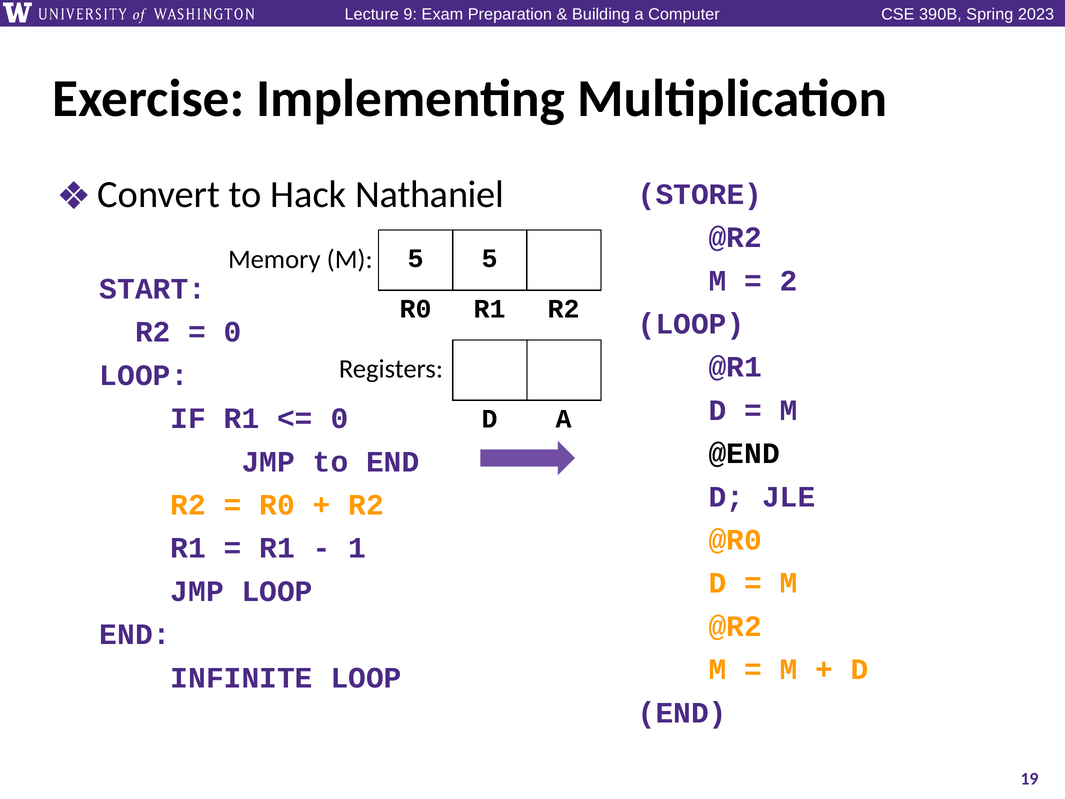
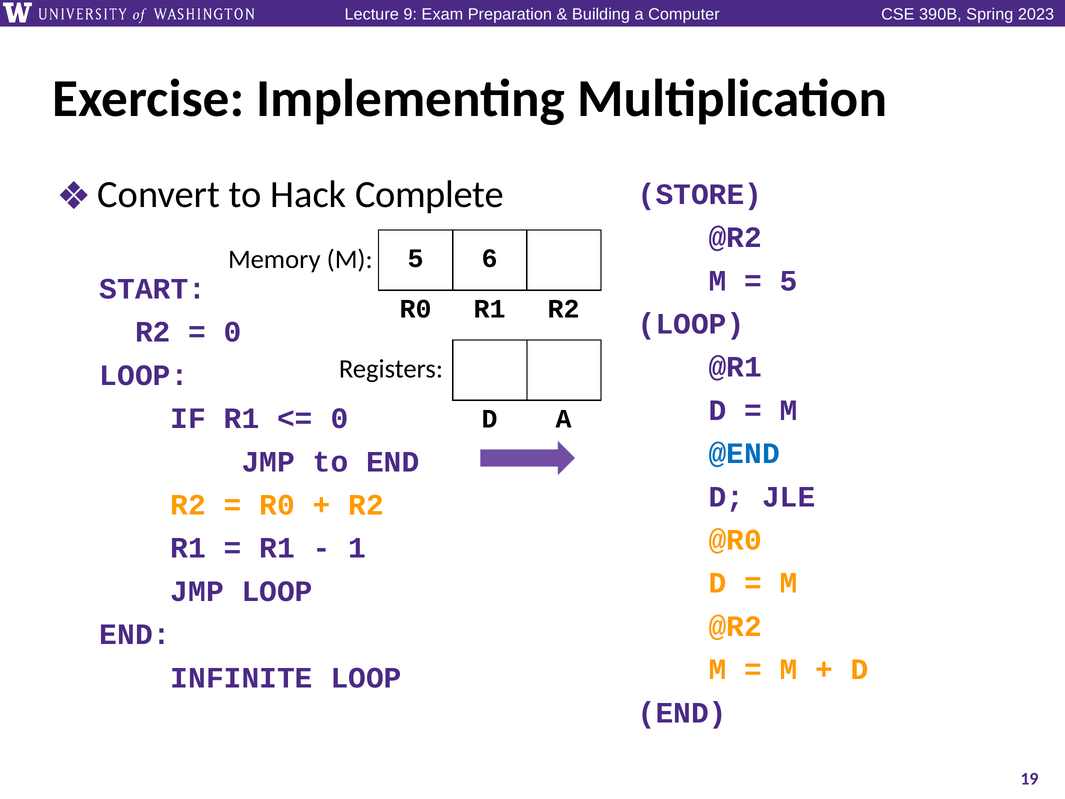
Nathaniel: Nathaniel -> Complete
5 5: 5 -> 6
2 at (789, 281): 2 -> 5
@END colour: black -> blue
